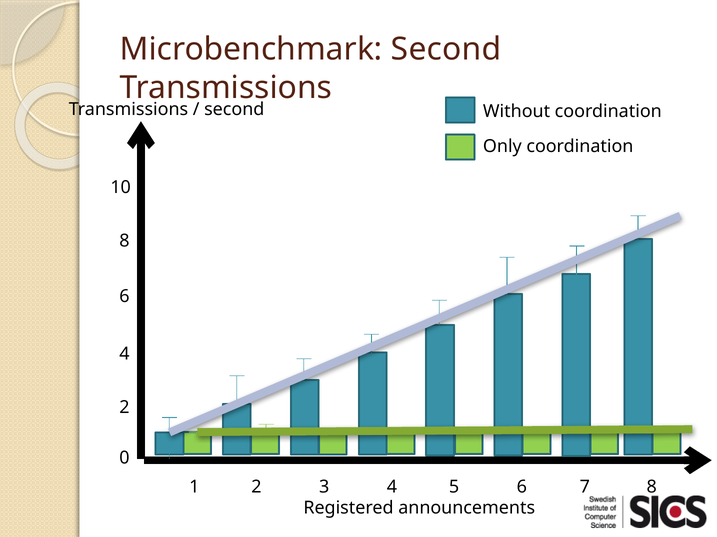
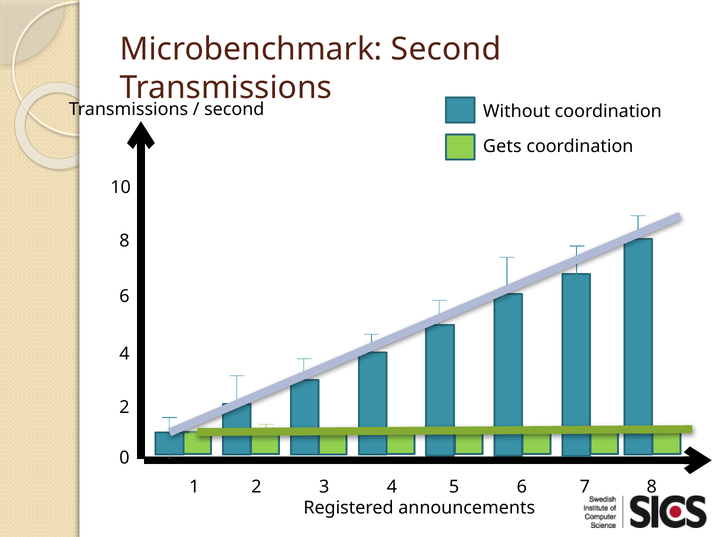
Only: Only -> Gets
